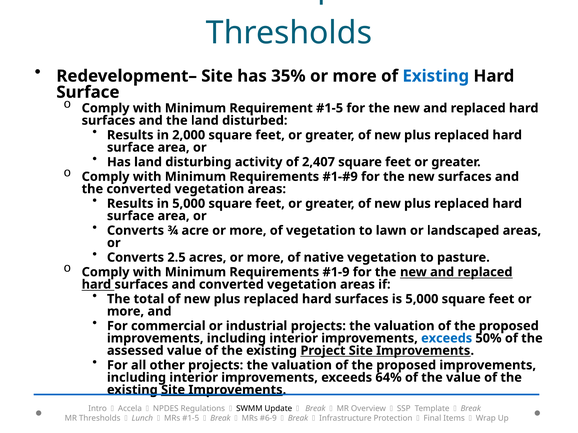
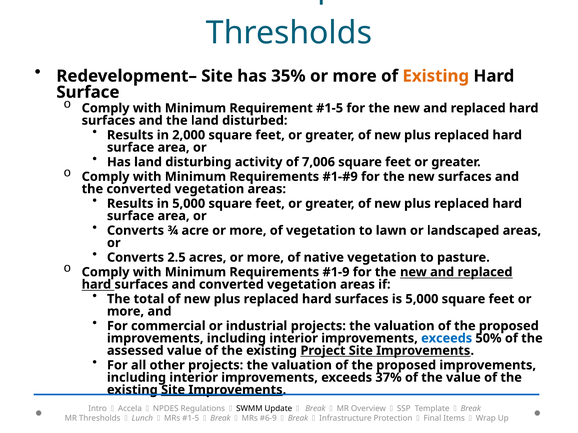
Existing at (436, 76) colour: blue -> orange
2,407: 2,407 -> 7,006
64%: 64% -> 37%
